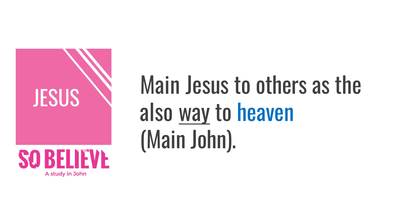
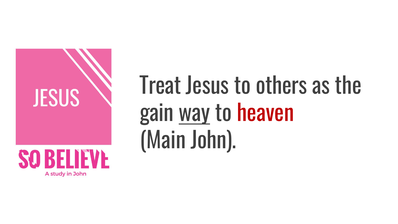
Main at (160, 86): Main -> Treat
also: also -> gain
heaven colour: blue -> red
